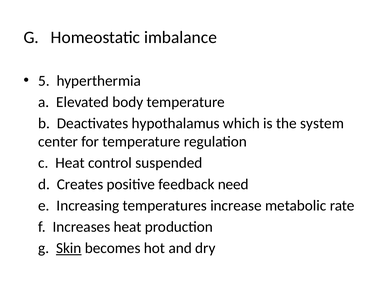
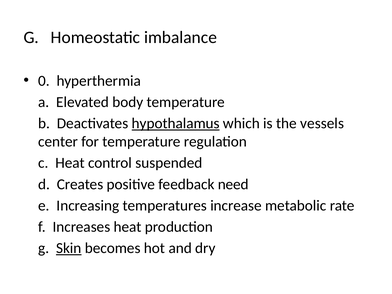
5: 5 -> 0
hypothalamus underline: none -> present
system: system -> vessels
